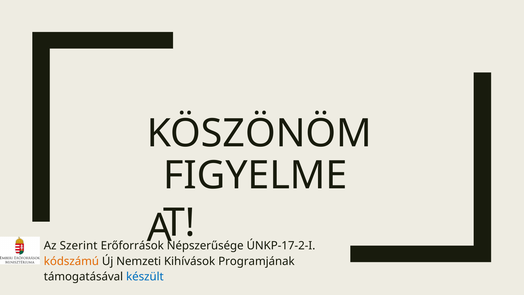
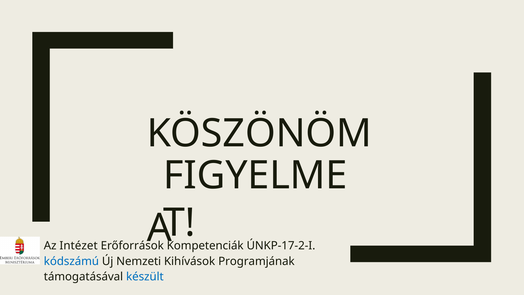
Szerint: Szerint -> Intézet
Népszerűsége: Népszerűsége -> Kompetenciák
kódszámú colour: orange -> blue
